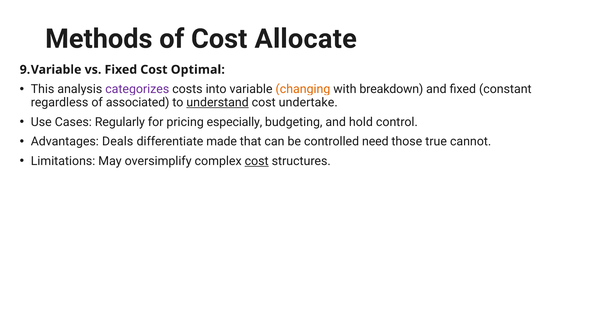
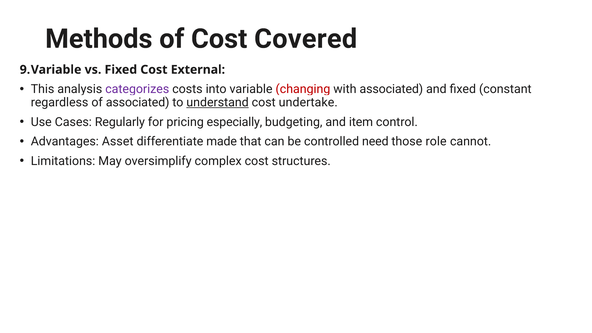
Allocate: Allocate -> Covered
Optimal: Optimal -> External
changing colour: orange -> red
with breakdown: breakdown -> associated
hold: hold -> item
Deals: Deals -> Asset
true: true -> role
cost at (257, 161) underline: present -> none
